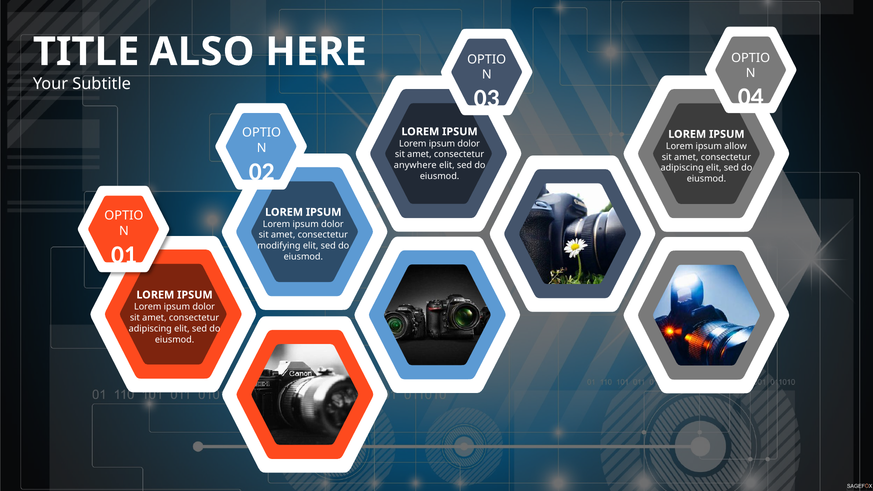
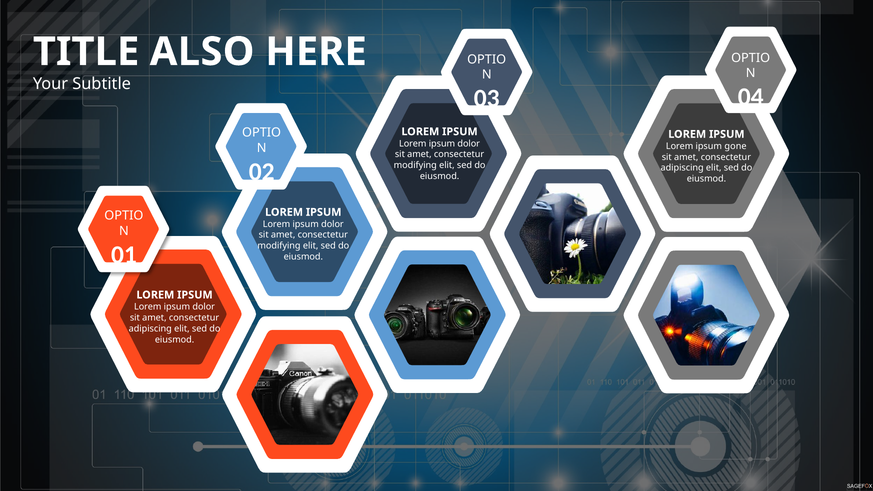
allow: allow -> gone
anywhere at (415, 165): anywhere -> modifying
